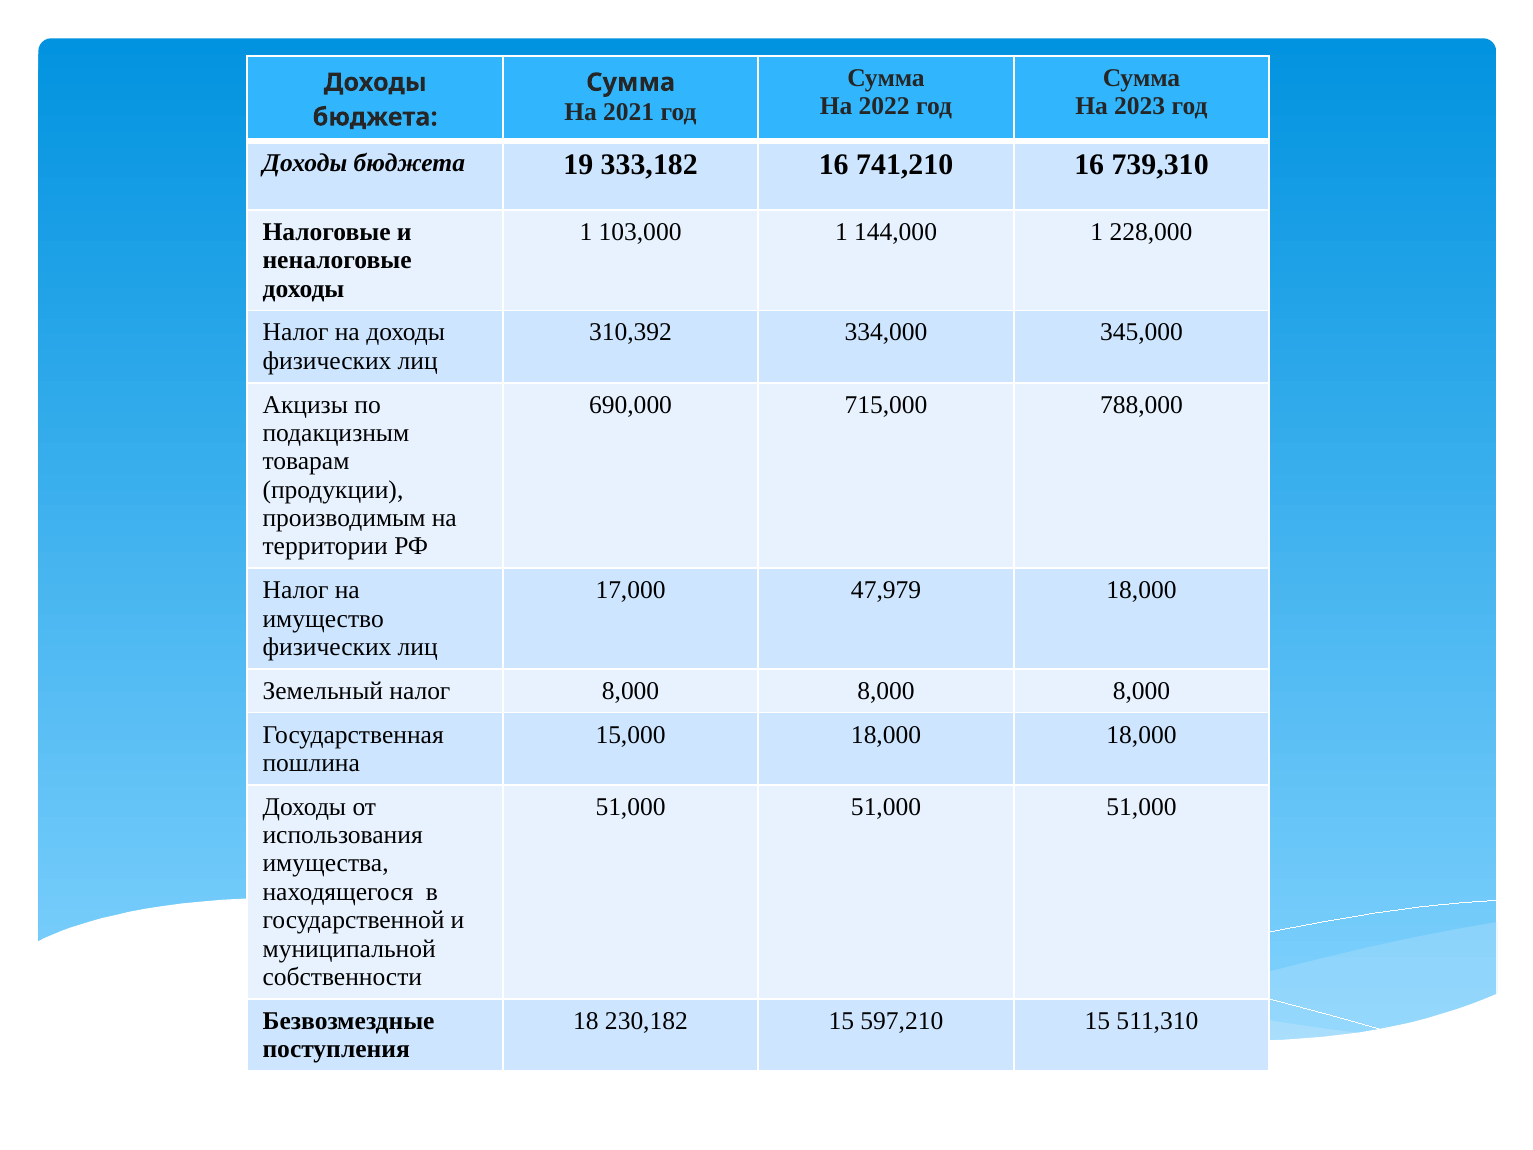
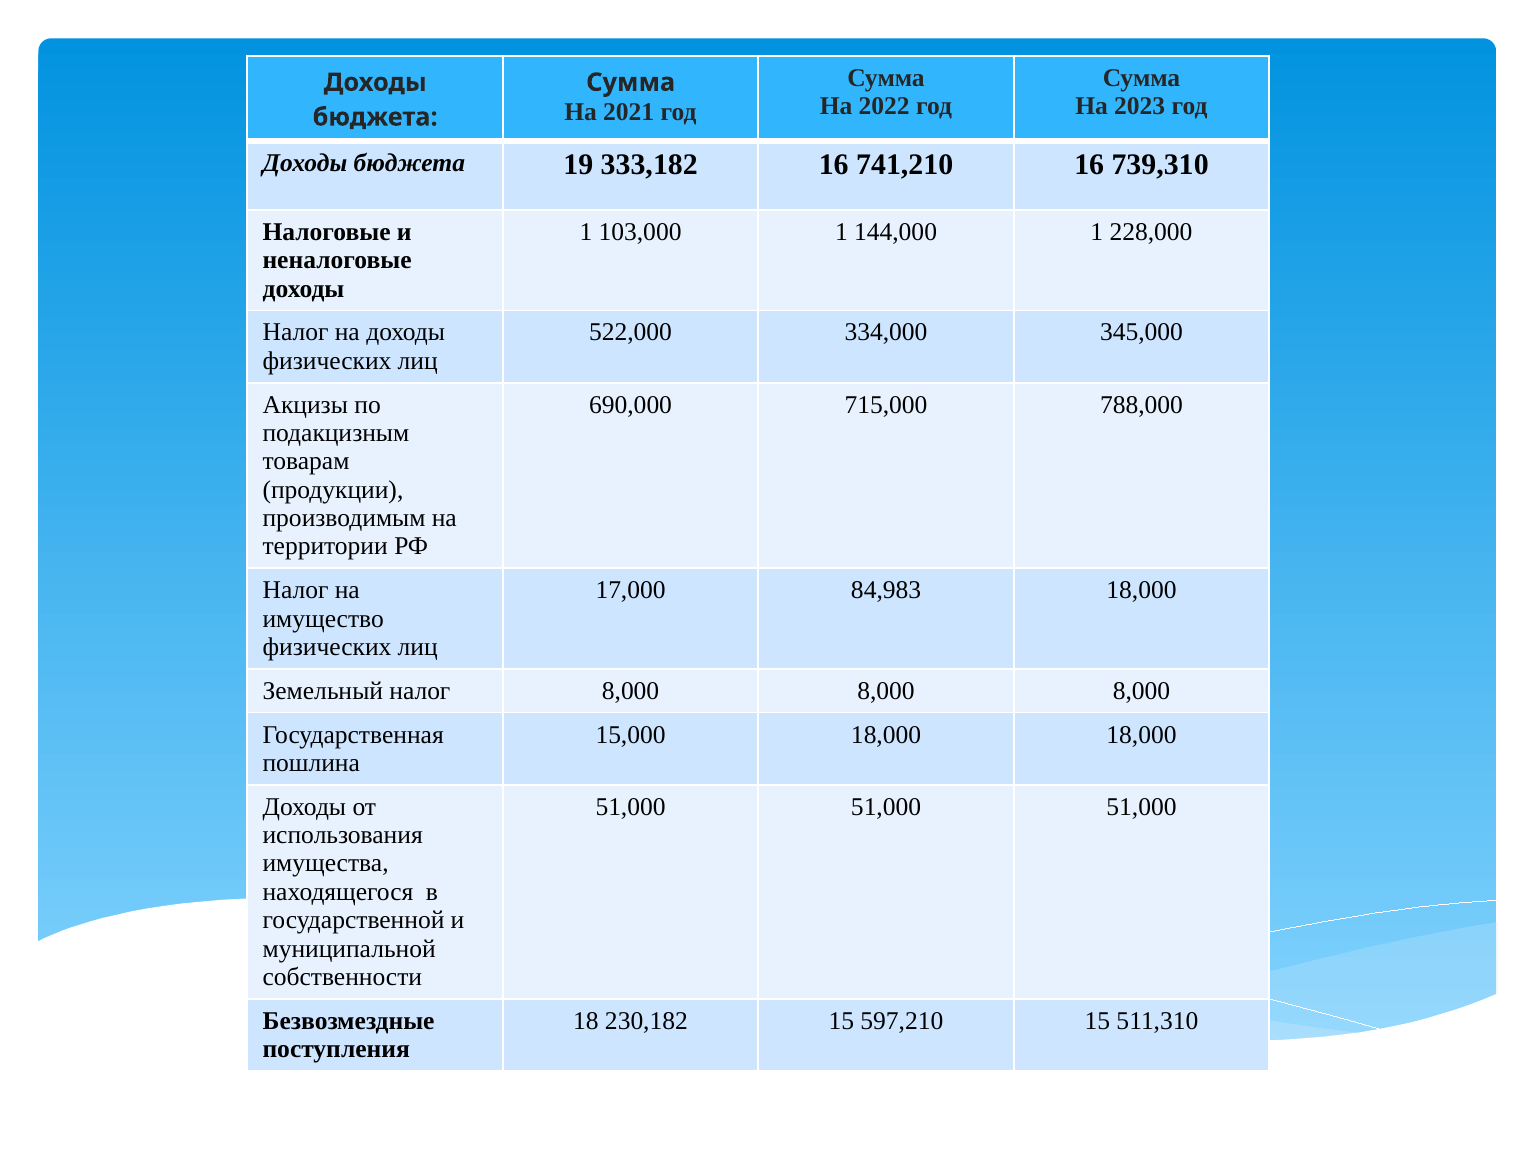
310,392: 310,392 -> 522,000
47,979: 47,979 -> 84,983
